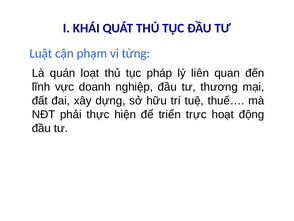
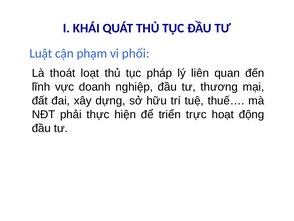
từng: từng -> phối
quán: quán -> thoát
